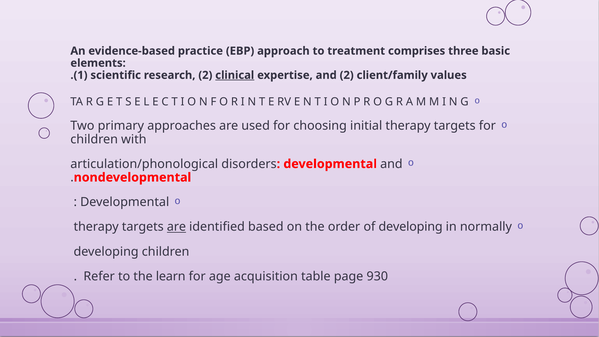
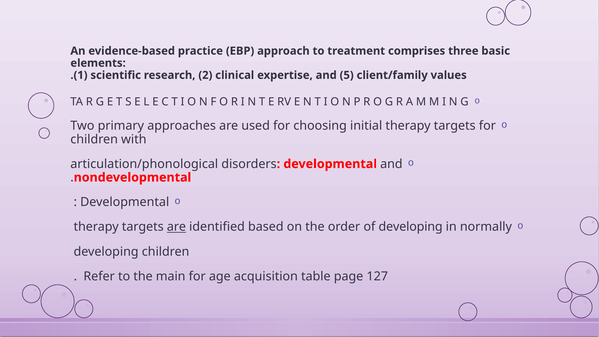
clinical underline: present -> none
and 2: 2 -> 5
learn: learn -> main
930: 930 -> 127
